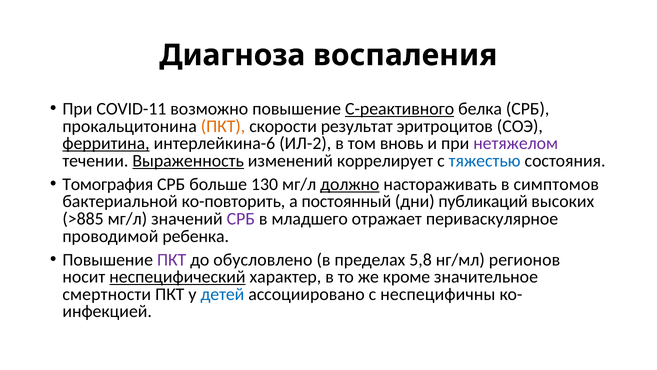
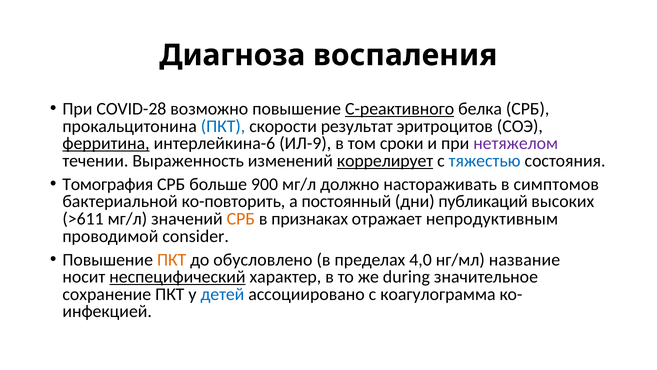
COVID-11: COVID-11 -> COVID-28
ПКТ at (223, 126) colour: orange -> blue
ИЛ-2: ИЛ-2 -> ИЛ-9
вновь: вновь -> сроки
Выраженность underline: present -> none
коррелирует underline: none -> present
130: 130 -> 900
должно underline: present -> none
>885: >885 -> >611
СРБ at (241, 219) colour: purple -> orange
младшего: младшего -> признаках
периваскулярное: периваскулярное -> непродуктивным
ребенка: ребенка -> consider
ПКТ at (172, 259) colour: purple -> orange
5,8: 5,8 -> 4,0
регионов: регионов -> название
кроме: кроме -> during
смертности: смертности -> сохранение
неспецифичны: неспецифичны -> коагулограмма
